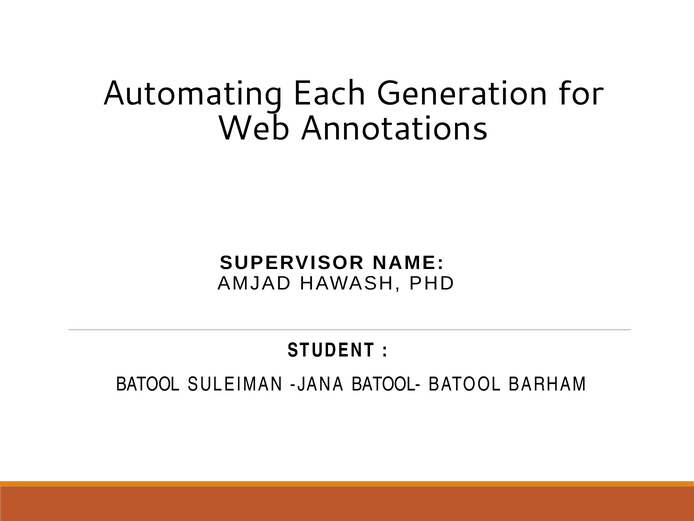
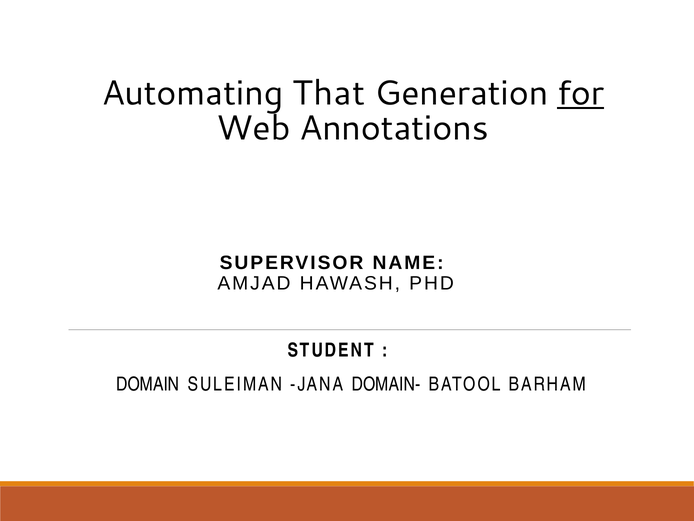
Each: Each -> That
for underline: none -> present
BATOOL at (148, 384): BATOOL -> DOMAIN
BATOOL-: BATOOL- -> DOMAIN-
